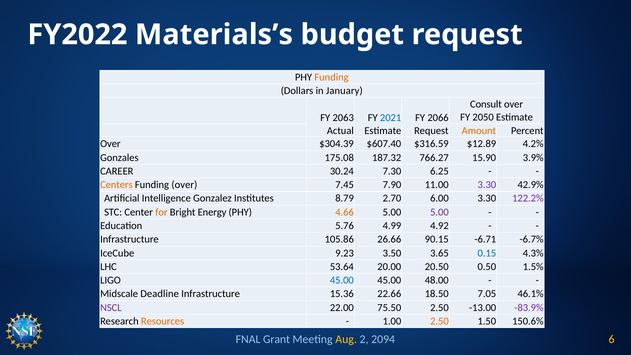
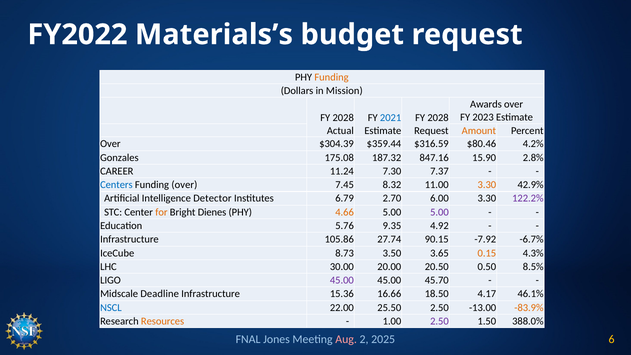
January: January -> Mission
Consult: Consult -> Awards
2050: 2050 -> 2023
2063 at (343, 118): 2063 -> 2028
2066 at (438, 118): 2066 -> 2028
$607.40: $607.40 -> $359.44
$12.89: $12.89 -> $80.46
766.27: 766.27 -> 847.16
3.9%: 3.9% -> 2.8%
30.24: 30.24 -> 11.24
6.25: 6.25 -> 7.37
Centers colour: orange -> blue
7.90: 7.90 -> 8.32
3.30 at (487, 185) colour: purple -> orange
Gonzalez: Gonzalez -> Detector
8.79: 8.79 -> 6.79
Energy: Energy -> Dienes
4.99: 4.99 -> 9.35
26.66: 26.66 -> 27.74
-6.71: -6.71 -> -7.92
9.23: 9.23 -> 8.73
0.15 colour: blue -> orange
53.64: 53.64 -> 30.00
1.5%: 1.5% -> 8.5%
45.00 at (342, 280) colour: blue -> purple
48.00: 48.00 -> 45.70
22.66: 22.66 -> 16.66
7.05: 7.05 -> 4.17
NSCL colour: purple -> blue
75.50: 75.50 -> 25.50
-83.9% colour: purple -> orange
2.50 at (439, 321) colour: orange -> purple
150.6%: 150.6% -> 388.0%
Grant: Grant -> Jones
Aug colour: yellow -> pink
2094: 2094 -> 2025
